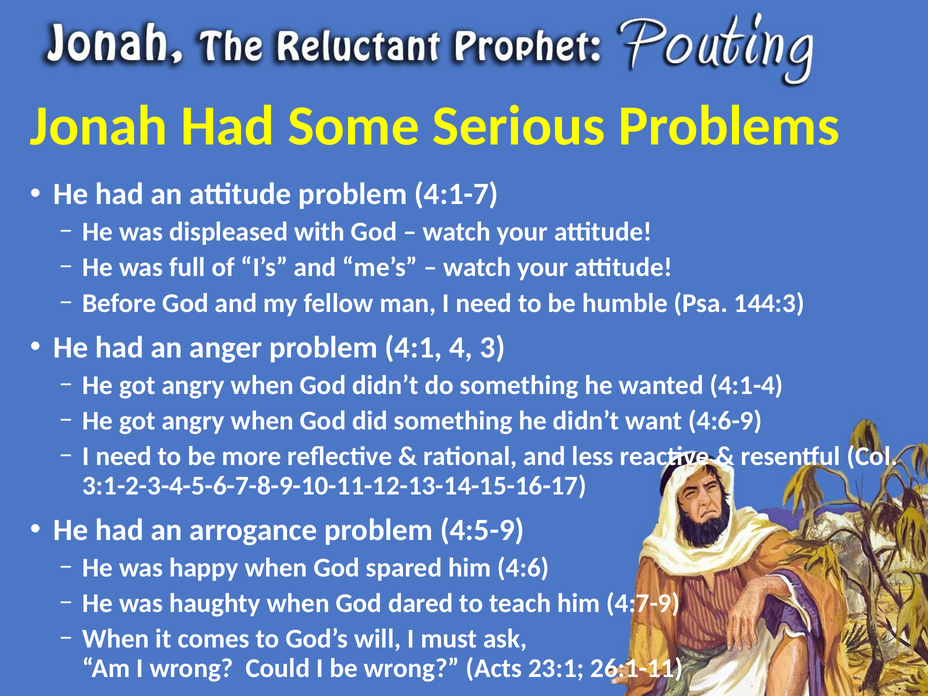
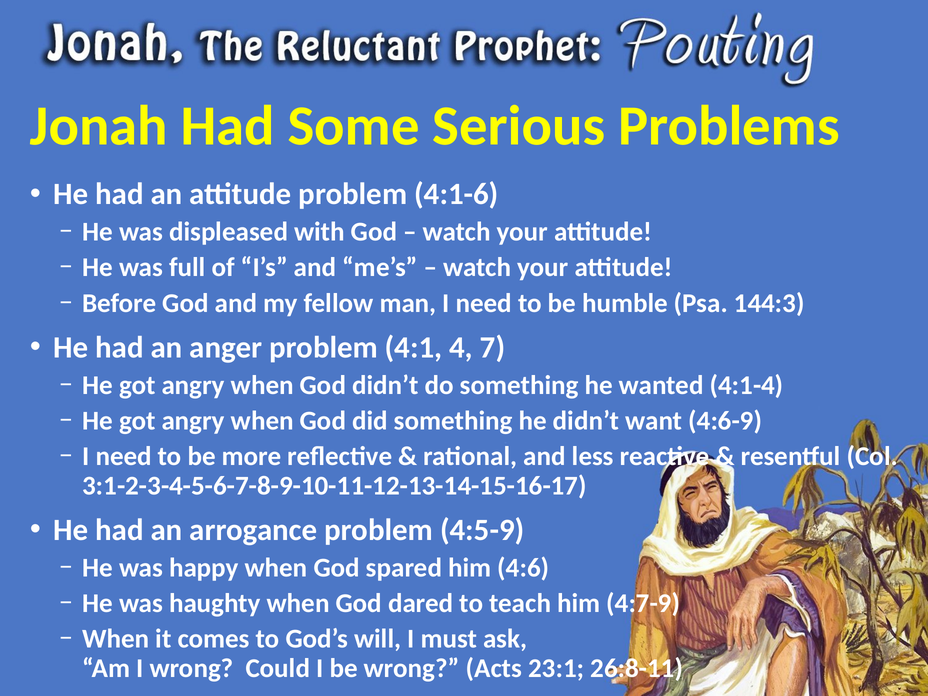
4:1-7: 4:1-7 -> 4:1-6
3: 3 -> 7
26:1-11: 26:1-11 -> 26:8-11
